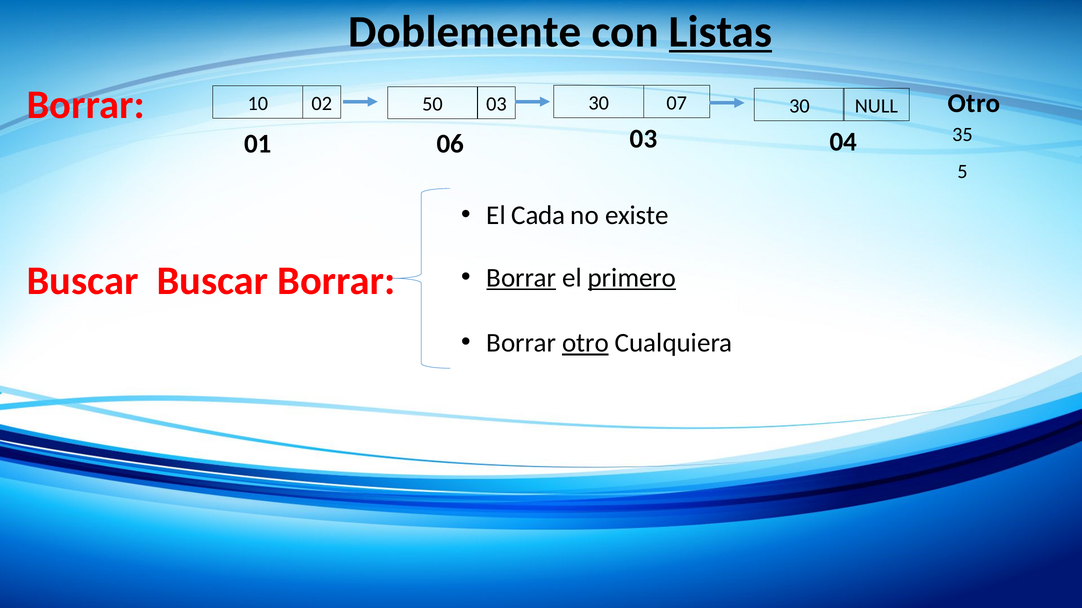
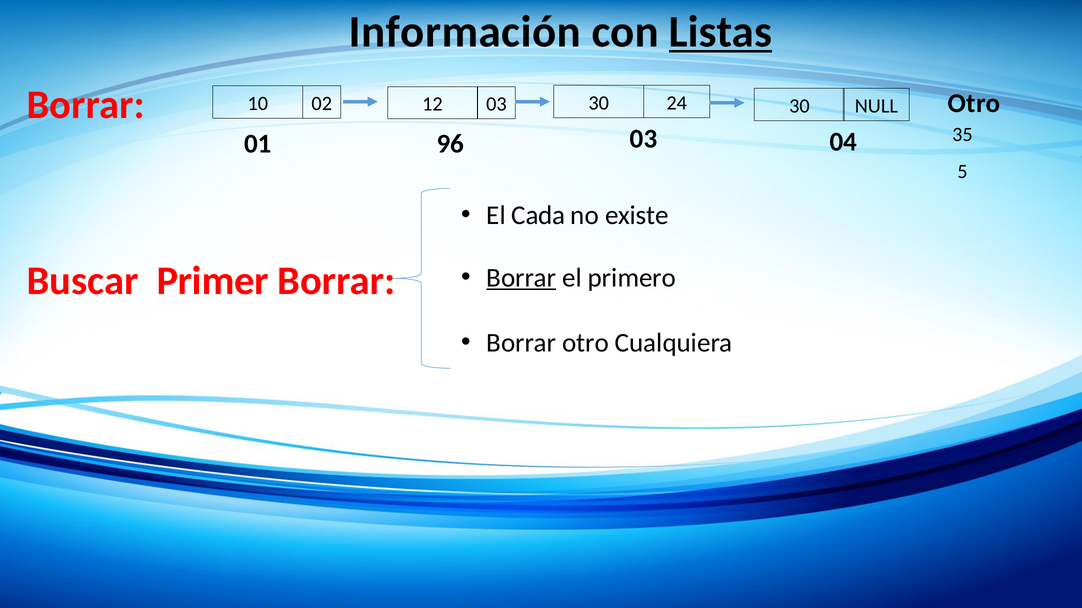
Doblemente: Doblemente -> Información
07: 07 -> 24
50: 50 -> 12
06: 06 -> 96
primero underline: present -> none
Buscar Buscar: Buscar -> Primer
otro at (586, 343) underline: present -> none
